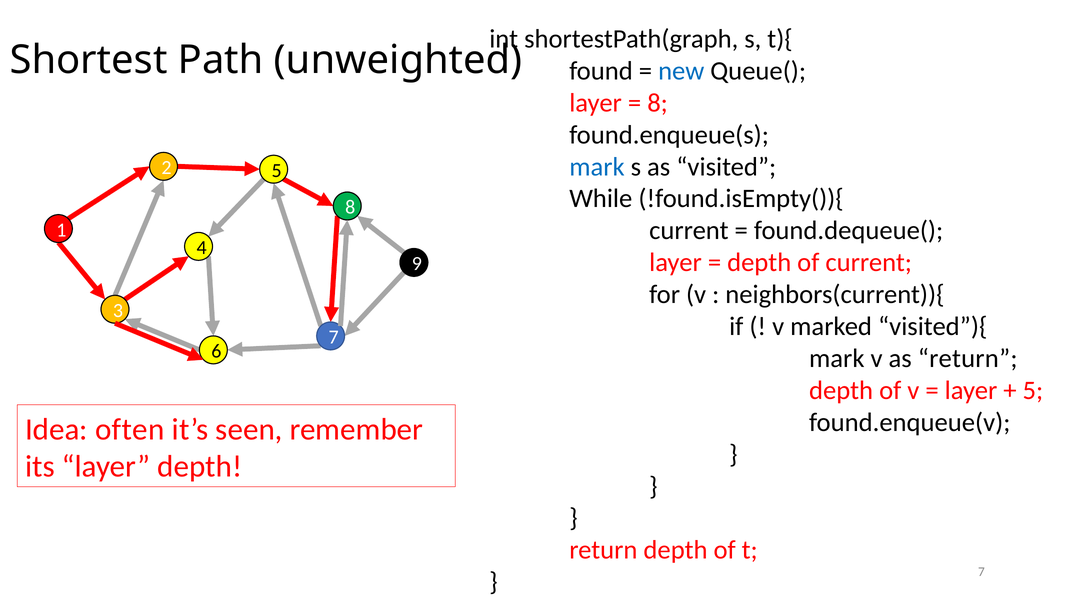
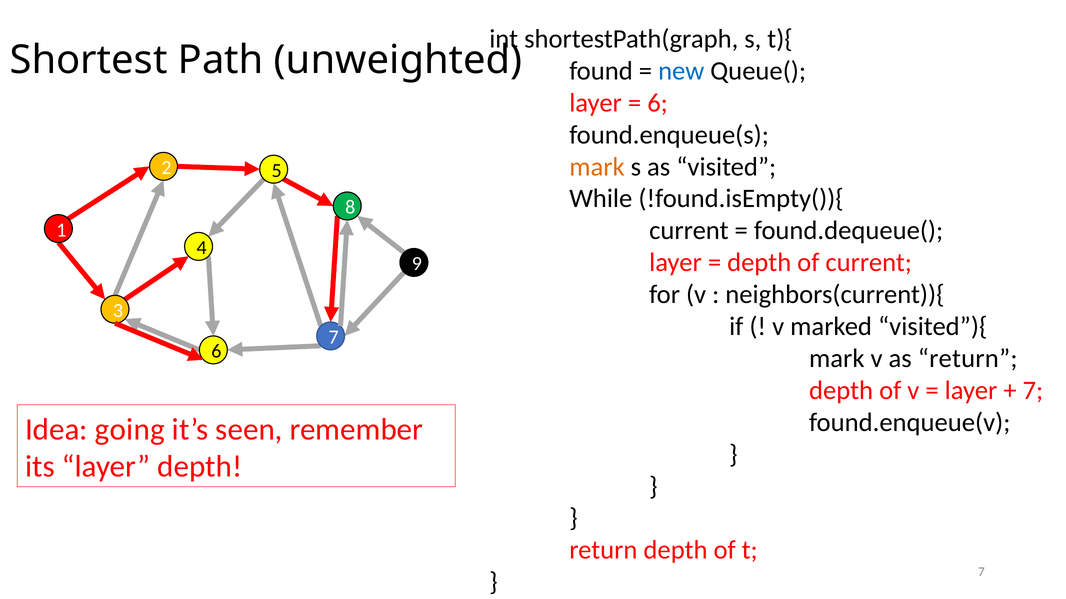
8 at (658, 103): 8 -> 6
mark at (597, 167) colour: blue -> orange
5 at (1033, 391): 5 -> 7
often: often -> going
